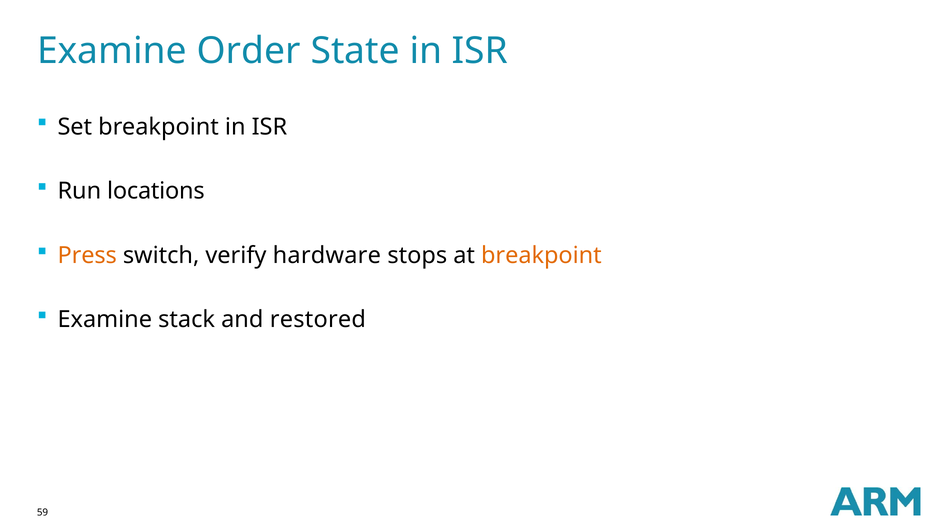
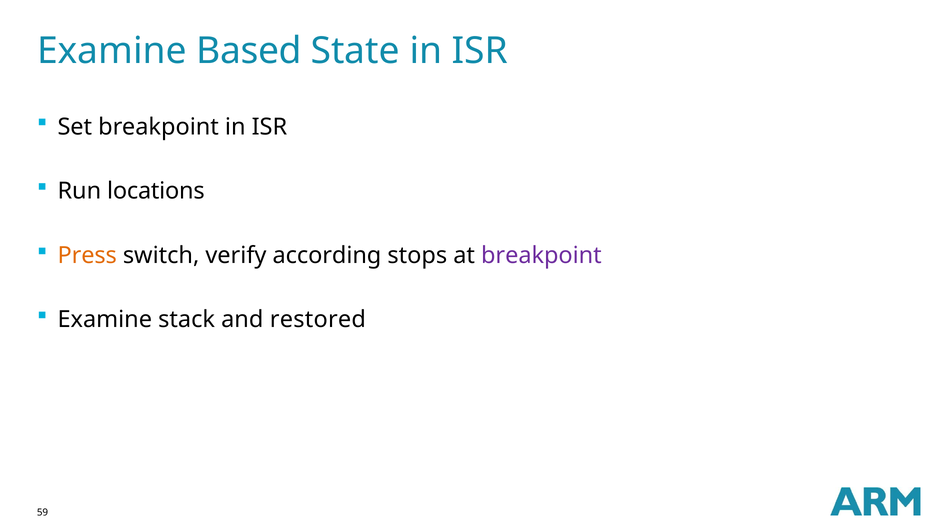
Order: Order -> Based
hardware: hardware -> according
breakpoint at (541, 256) colour: orange -> purple
